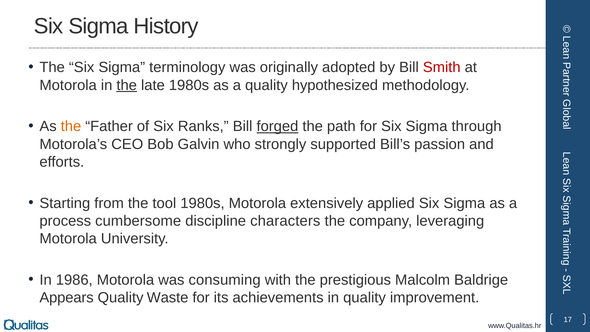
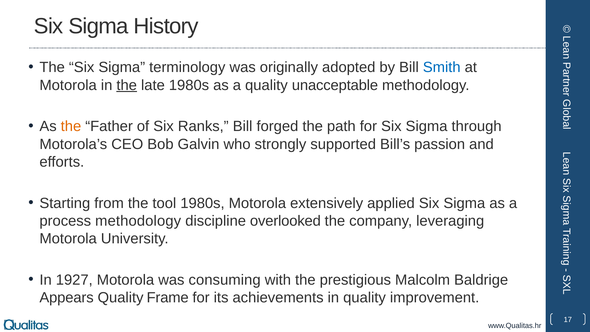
Smith colour: red -> blue
hypothesized: hypothesized -> unacceptable
forged underline: present -> none
process cumbersome: cumbersome -> methodology
characters: characters -> overlooked
1986: 1986 -> 1927
Waste: Waste -> Frame
